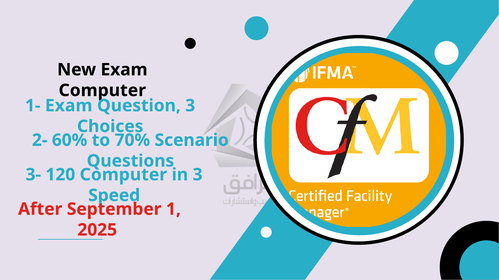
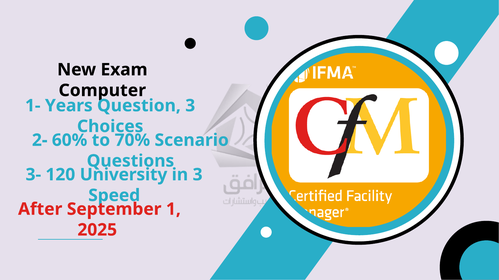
1- Exam: Exam -> Years
120 Computer: Computer -> University
